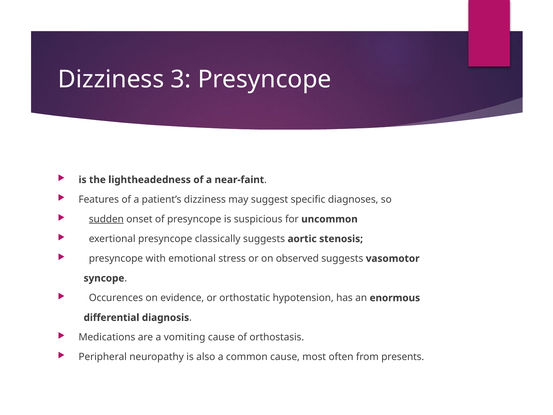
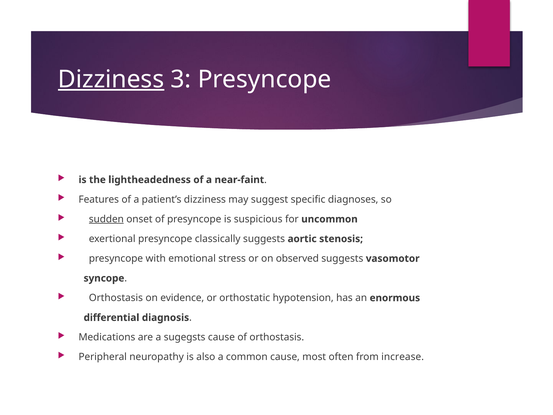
Dizziness at (111, 79) underline: none -> present
Occurences at (116, 298): Occurences -> Orthostasis
vomiting: vomiting -> sugegsts
presents: presents -> increase
